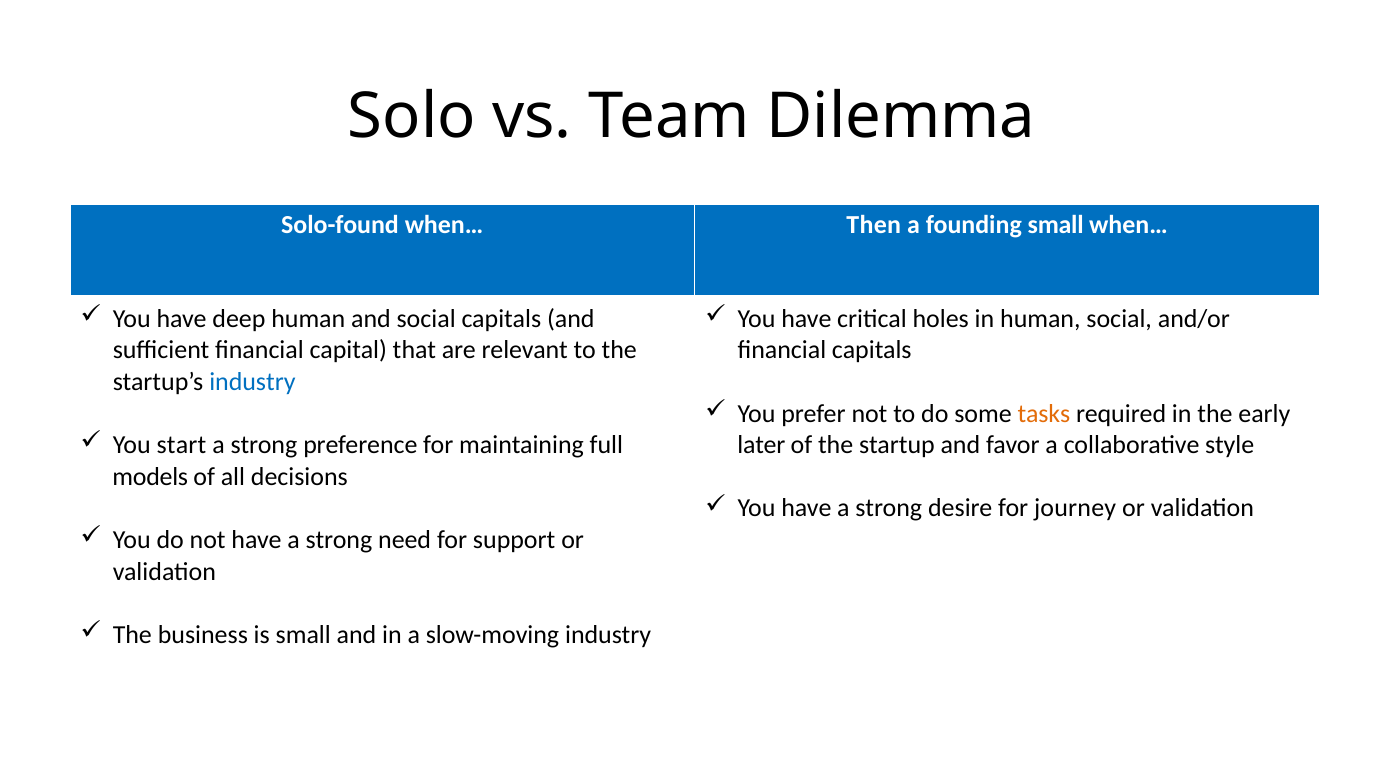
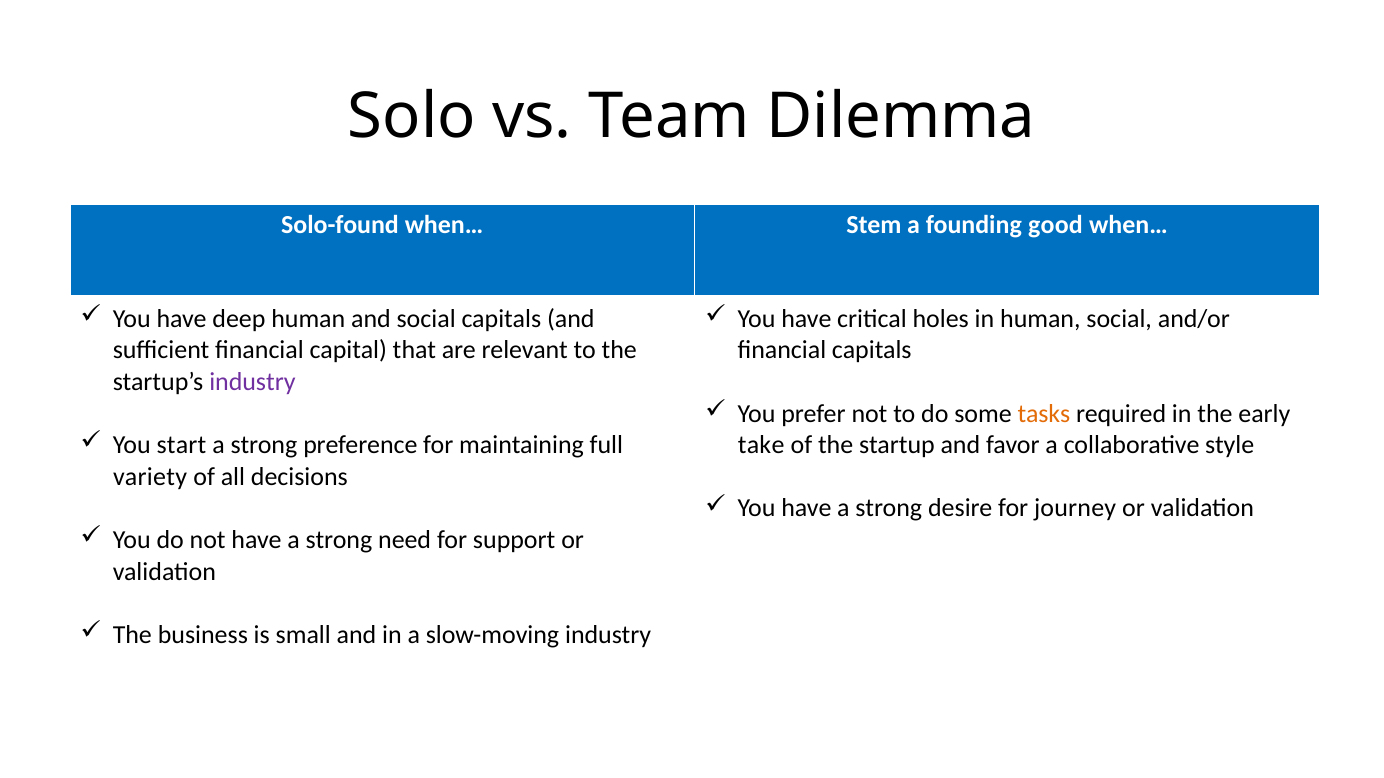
Then: Then -> Stem
founding small: small -> good
industry at (252, 382) colour: blue -> purple
later: later -> take
models: models -> variety
